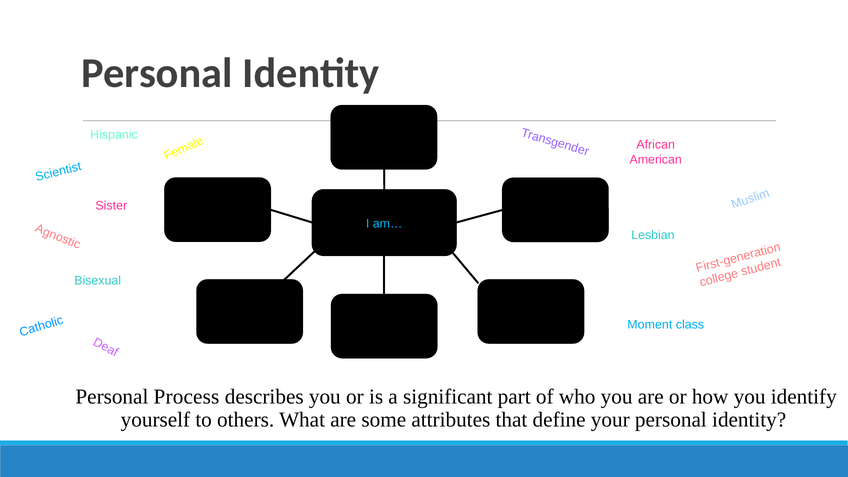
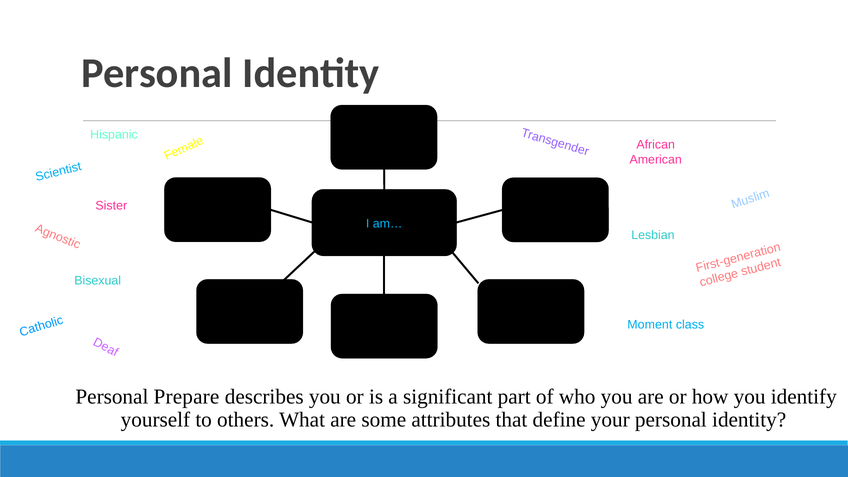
Process: Process -> Prepare
